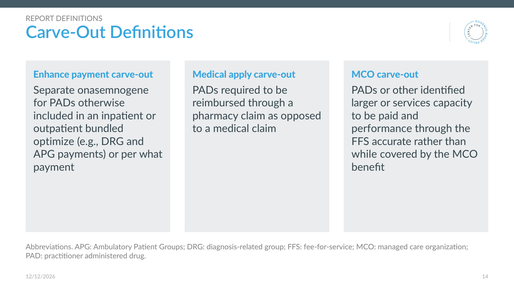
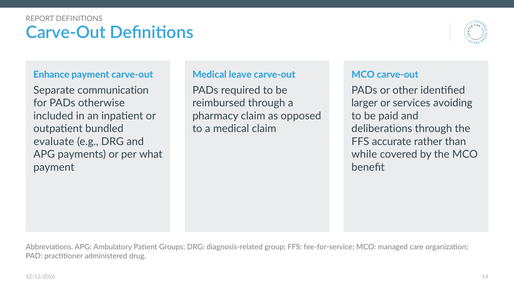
apply: apply -> leave
onasemnogene: onasemnogene -> communication
capacity: capacity -> avoiding
performance: performance -> deliberations
optimize: optimize -> evaluate
